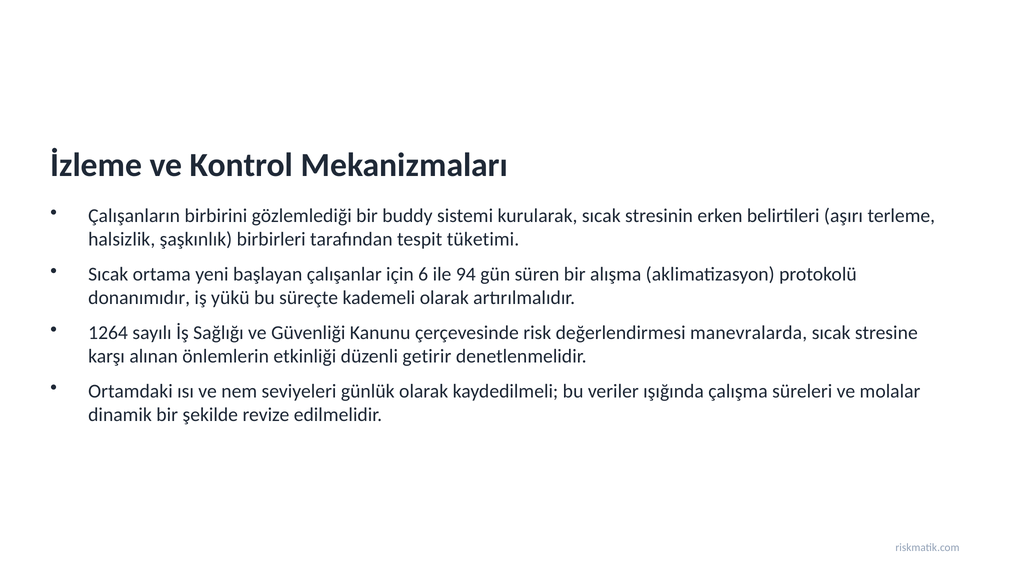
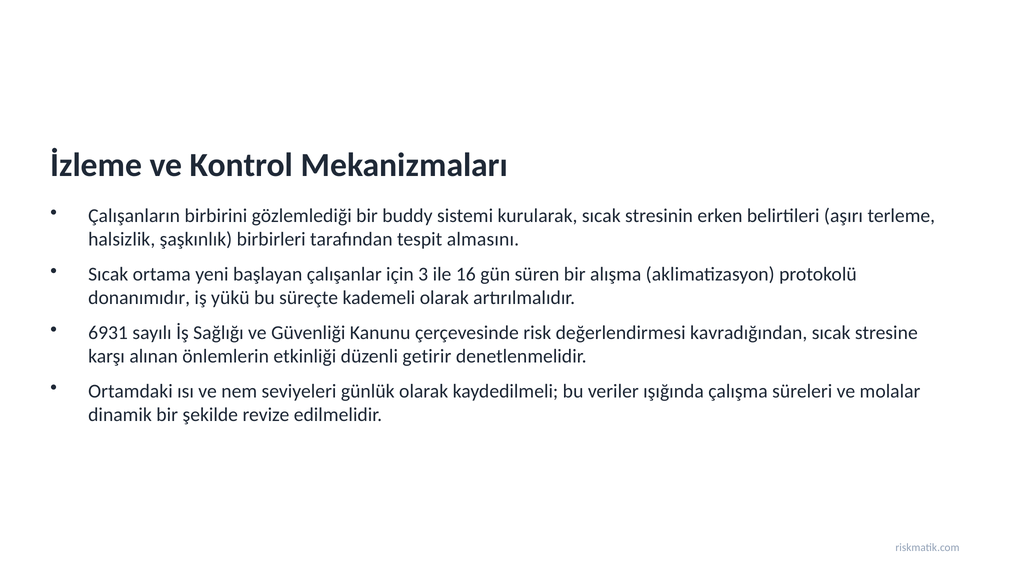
tüketimi: tüketimi -> almasını
6: 6 -> 3
94: 94 -> 16
1264: 1264 -> 6931
manevralarda: manevralarda -> kavradığından
